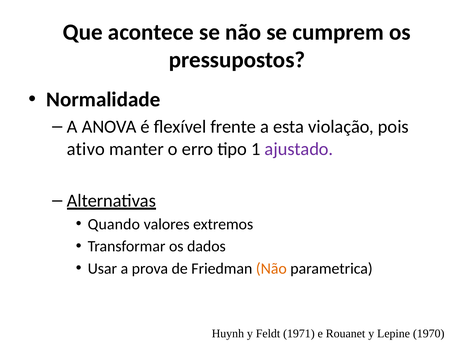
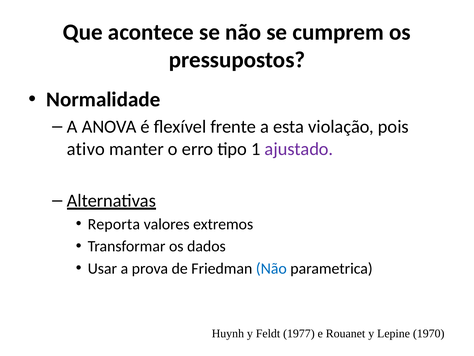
Quando: Quando -> Reporta
Não at (271, 268) colour: orange -> blue
1971: 1971 -> 1977
